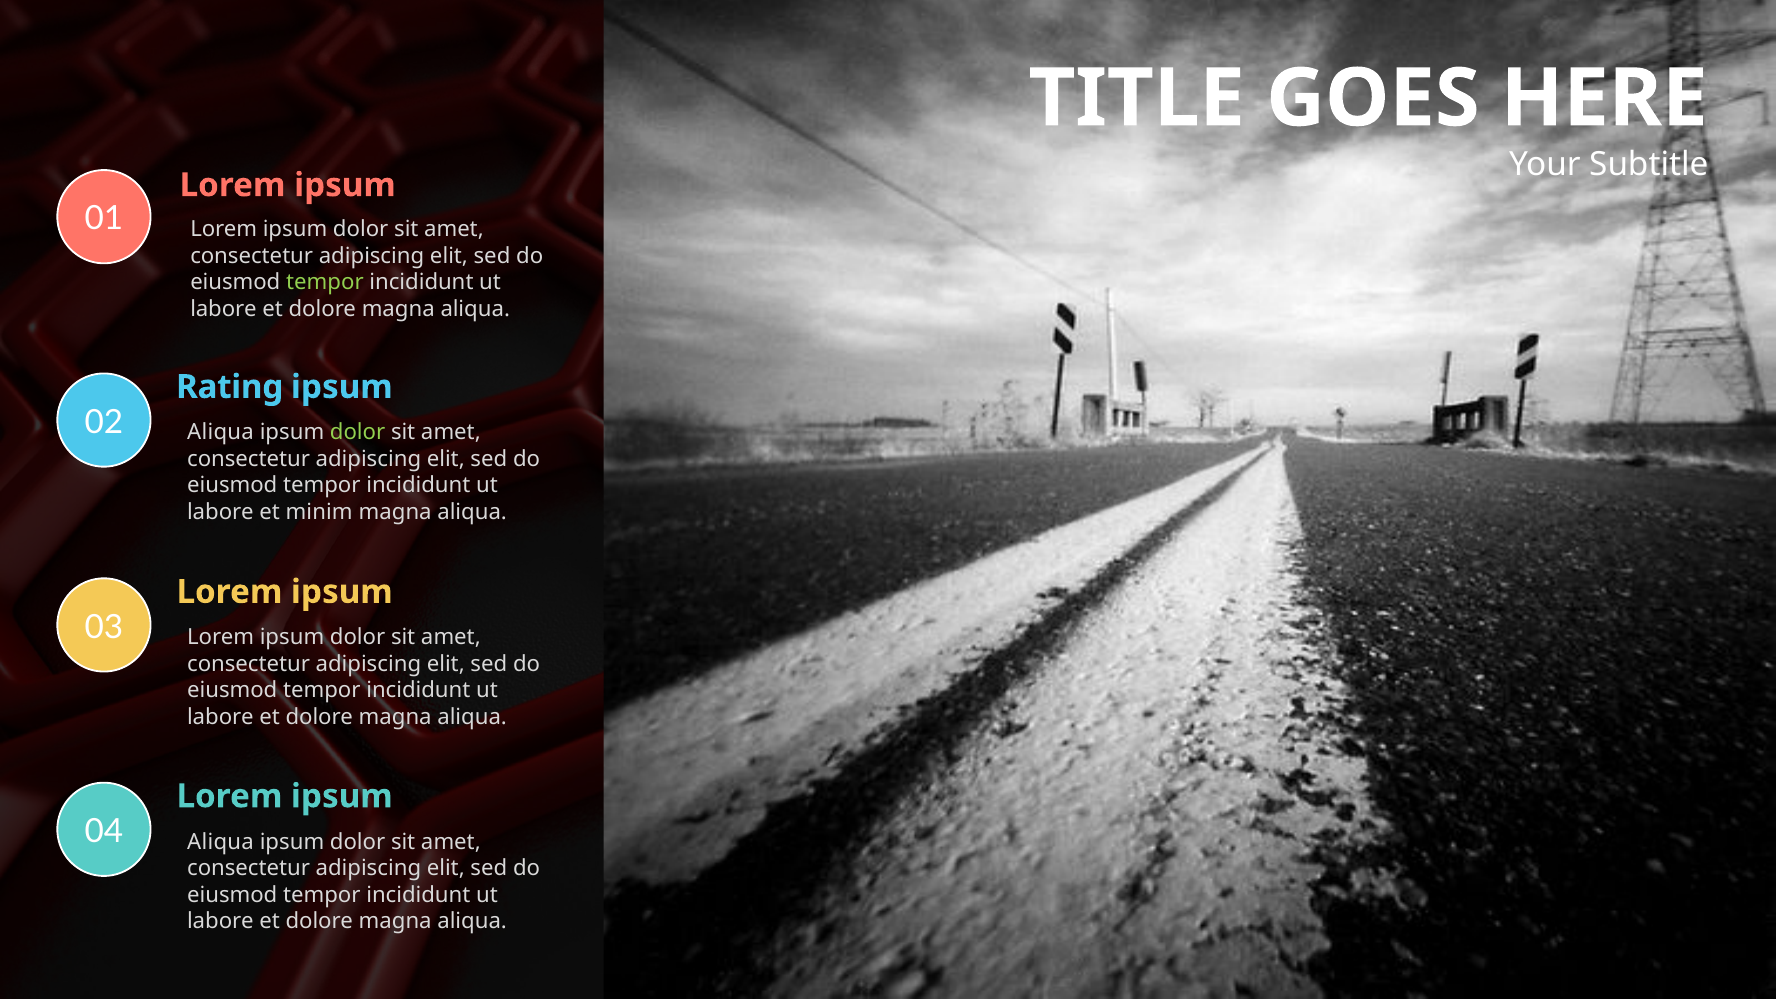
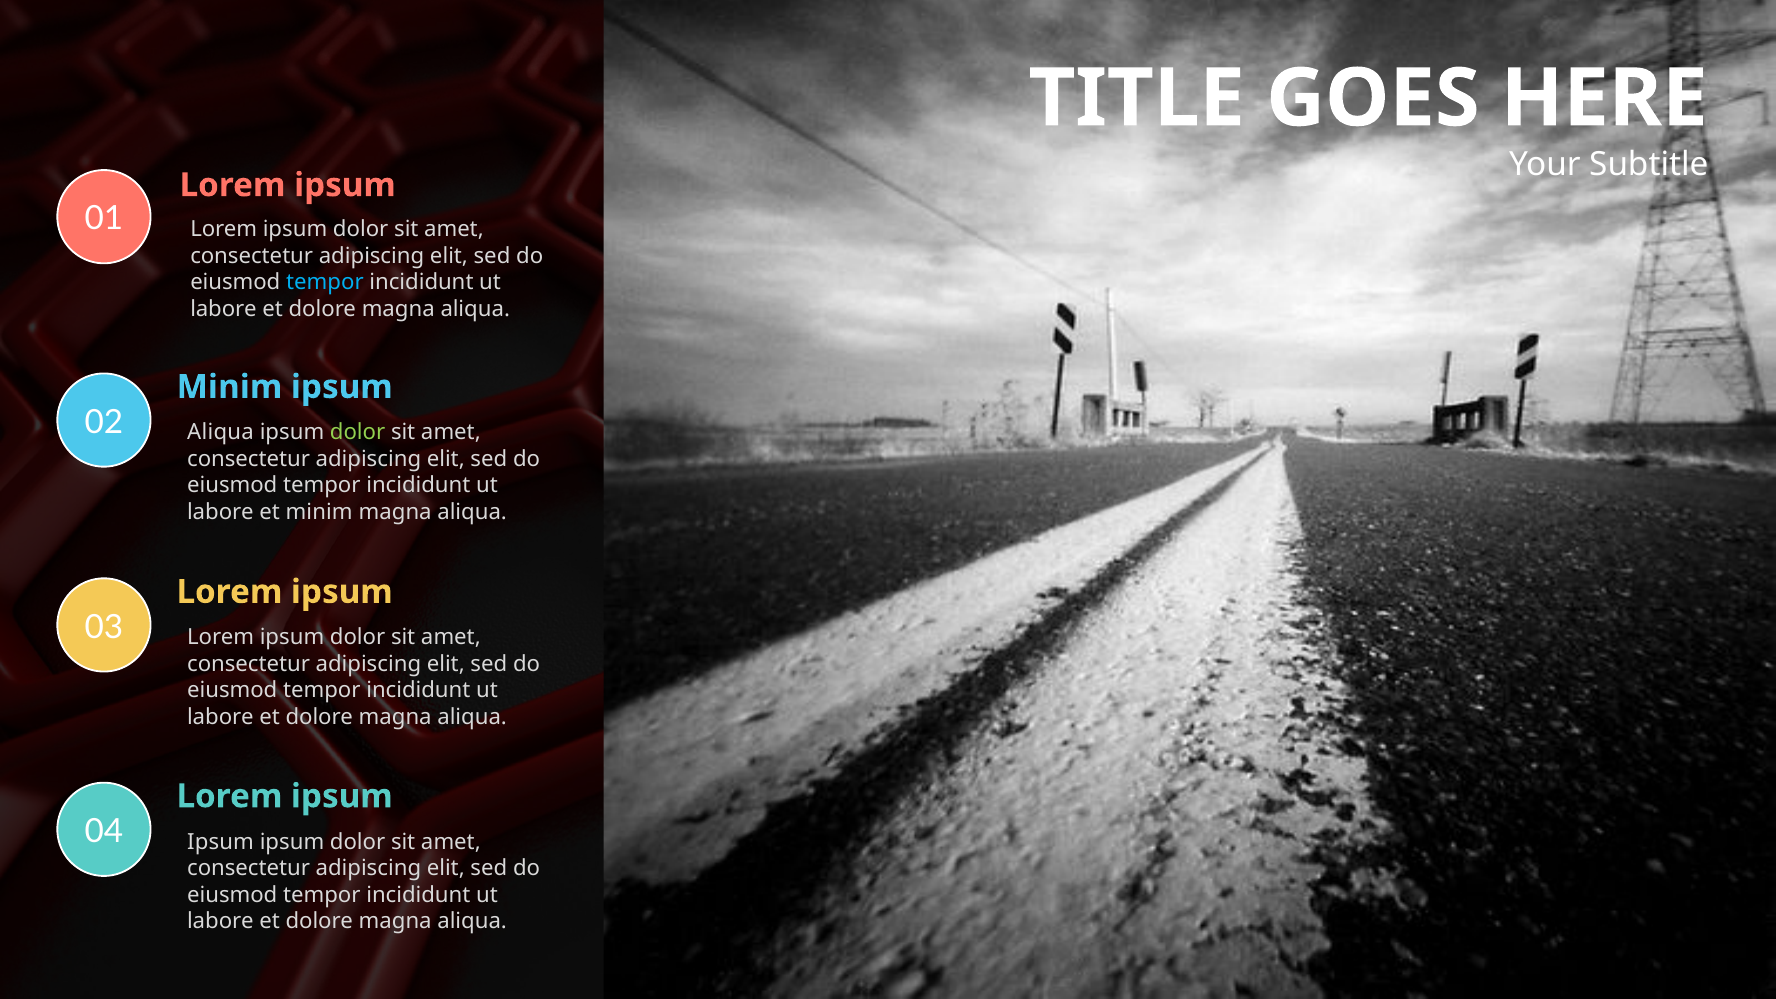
tempor at (325, 282) colour: light green -> light blue
Rating at (230, 387): Rating -> Minim
Aliqua at (221, 842): Aliqua -> Ipsum
